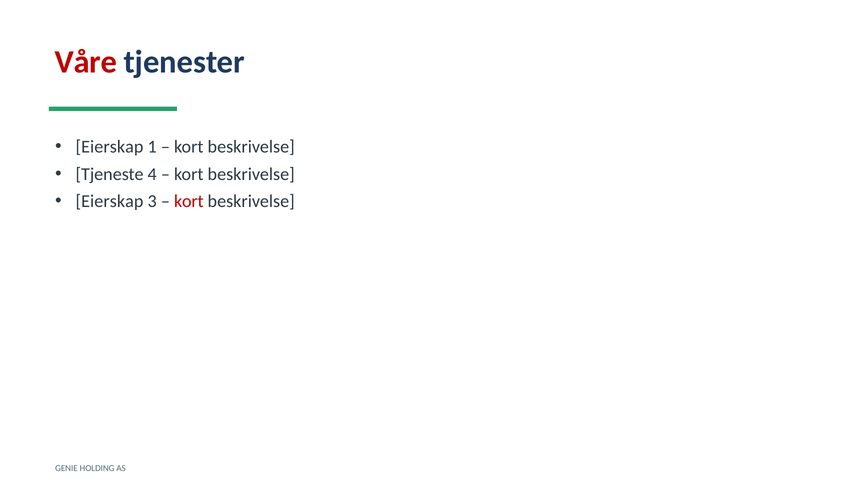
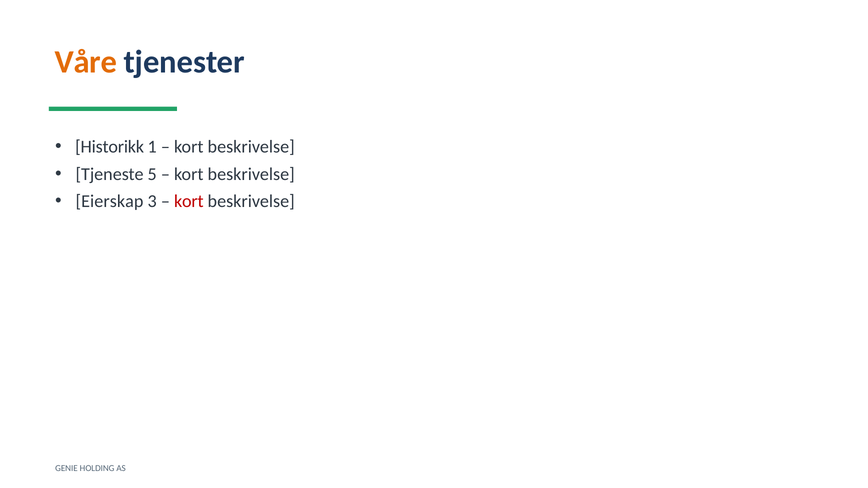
Våre colour: red -> orange
Eierskap at (110, 147): Eierskap -> Historikk
4: 4 -> 5
